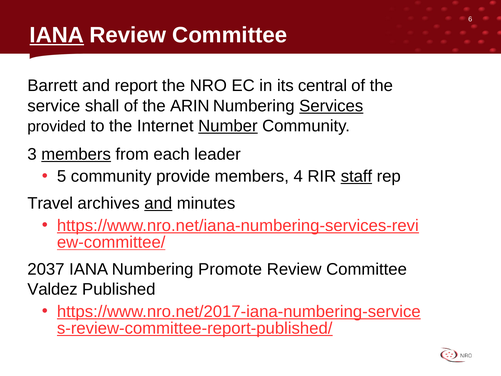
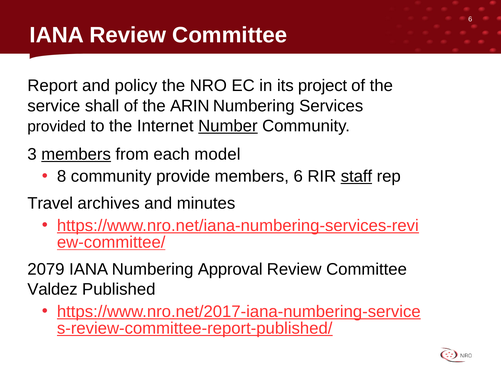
IANA at (57, 35) underline: present -> none
Barrett: Barrett -> Report
report: report -> policy
central: central -> project
Services underline: present -> none
leader: leader -> model
5: 5 -> 8
members 4: 4 -> 6
and at (158, 203) underline: present -> none
2037: 2037 -> 2079
Promote: Promote -> Approval
